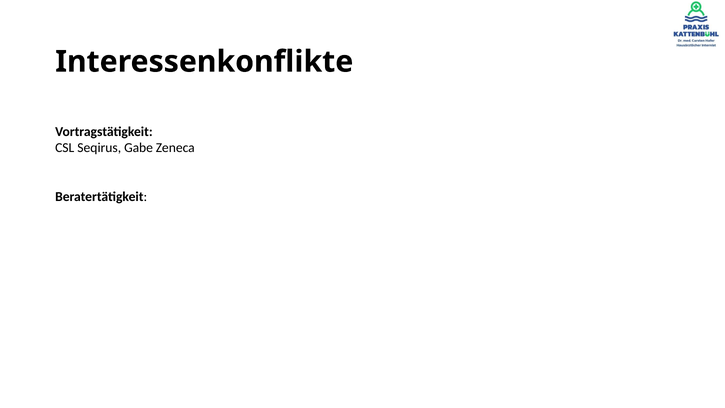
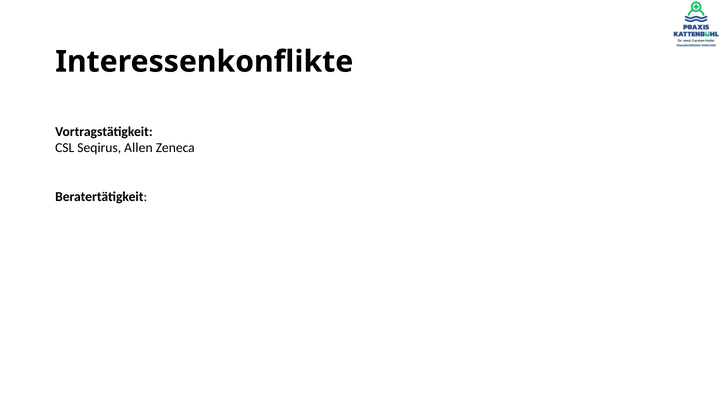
Gabe: Gabe -> Allen
